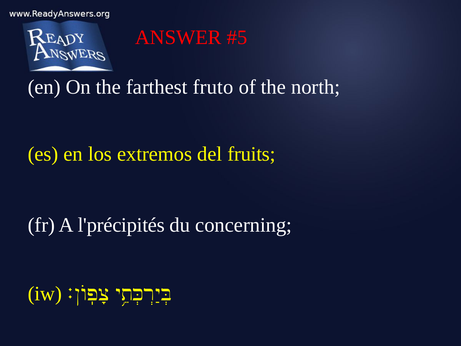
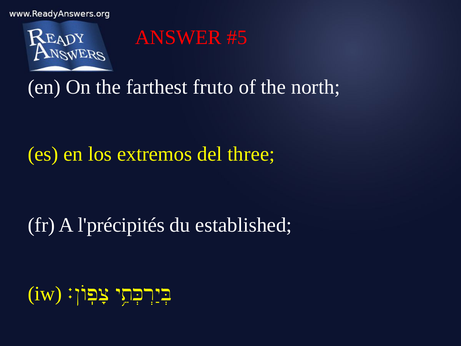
fruits: fruits -> three
concerning: concerning -> established
